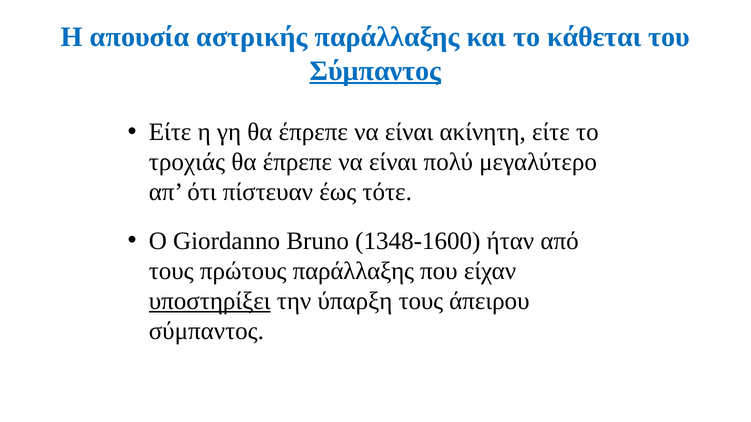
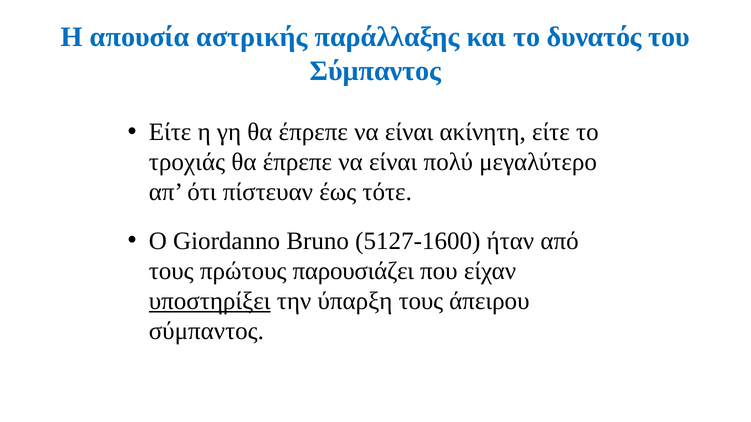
κάθεται: κάθεται -> δυνατός
Σύμπαντος at (375, 71) underline: present -> none
1348-1600: 1348-1600 -> 5127-1600
πρώτους παράλλαξης: παράλλαξης -> παρουσιάζει
